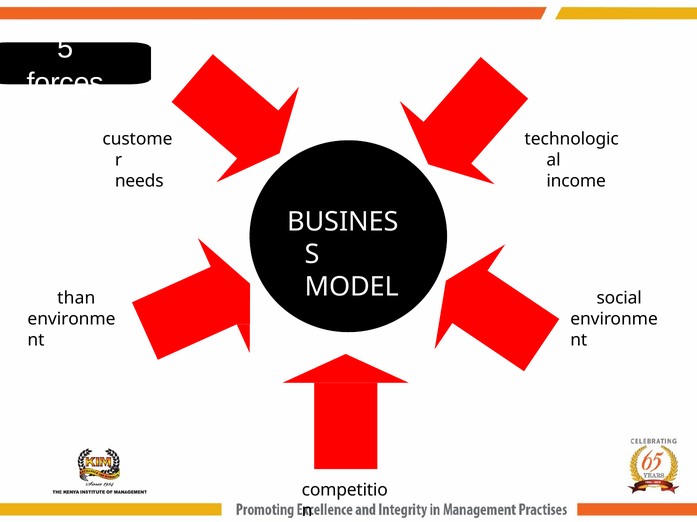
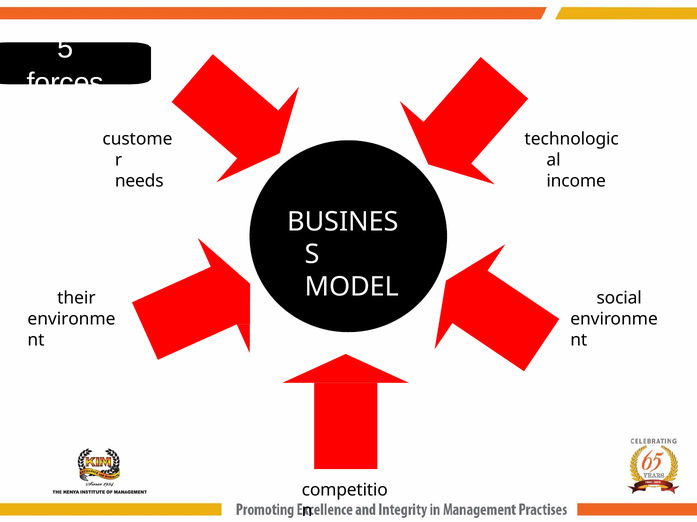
than: than -> their
